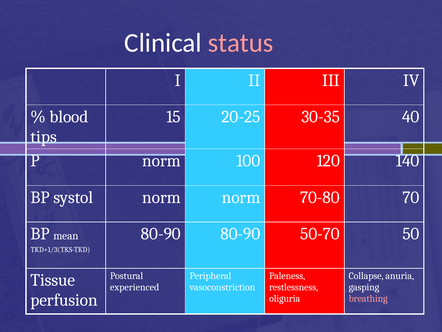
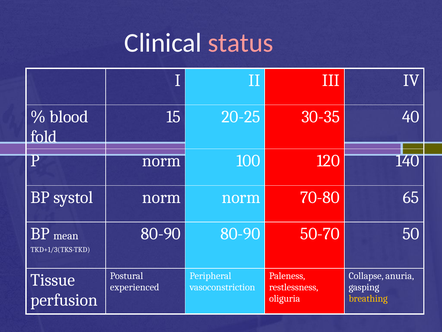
tips: tips -> fold
70: 70 -> 65
breathing colour: pink -> yellow
